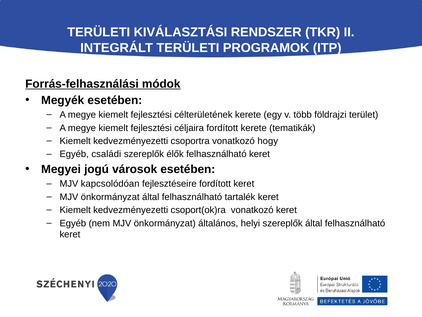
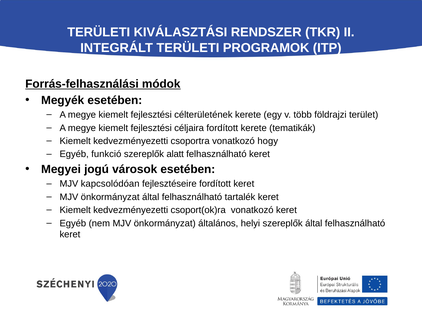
családi: családi -> funkció
élők: élők -> alatt
